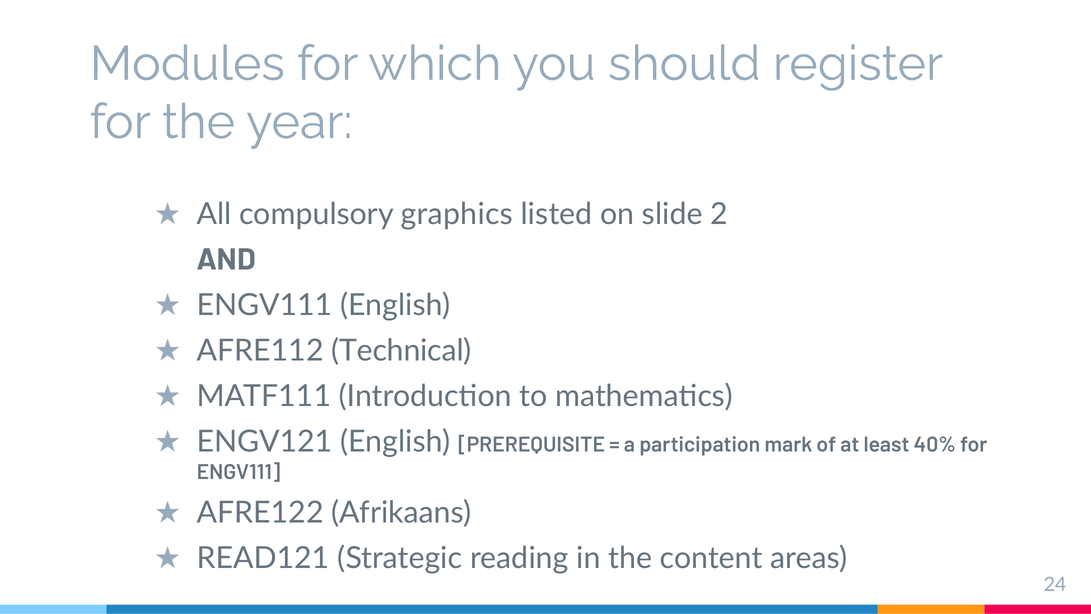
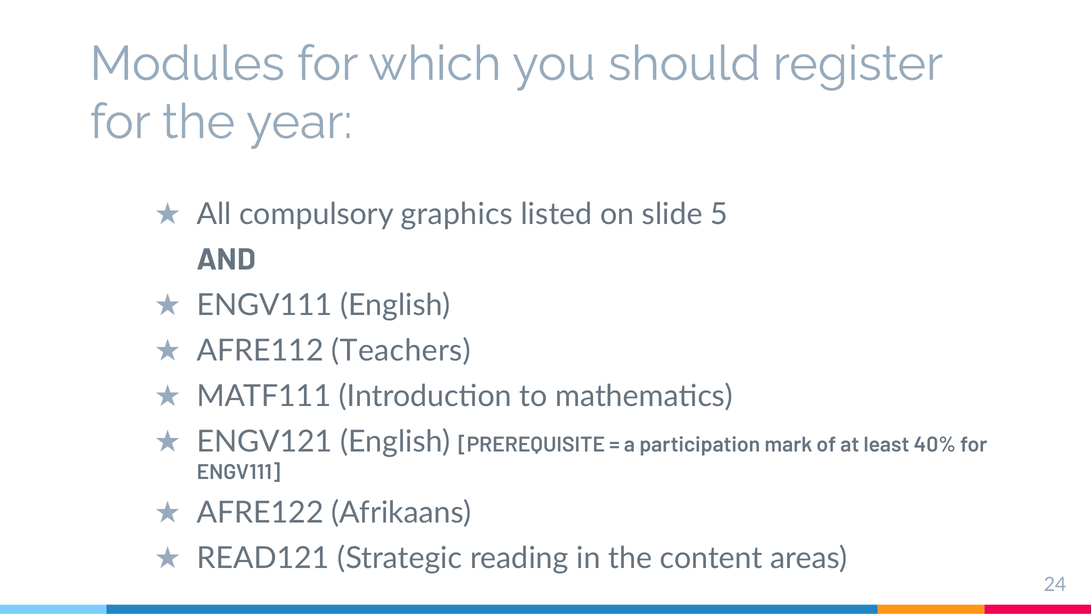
2: 2 -> 5
Technical: Technical -> Teachers
